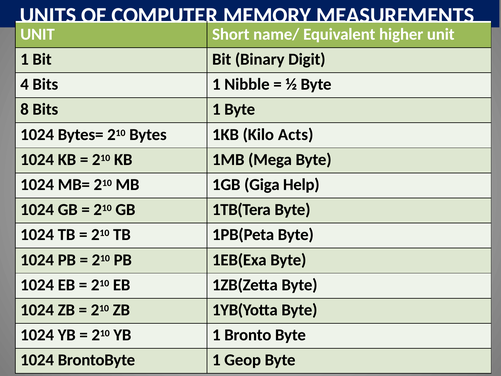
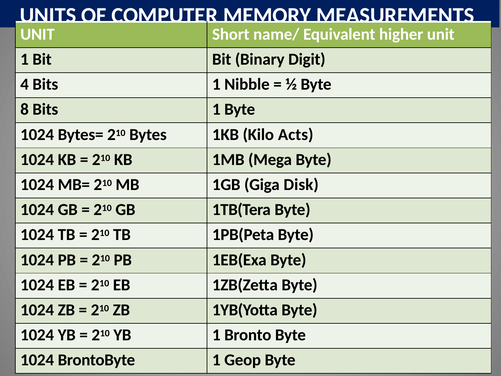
Help: Help -> Disk
